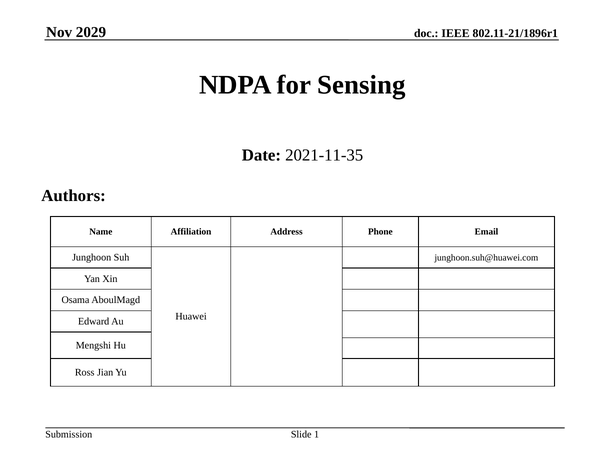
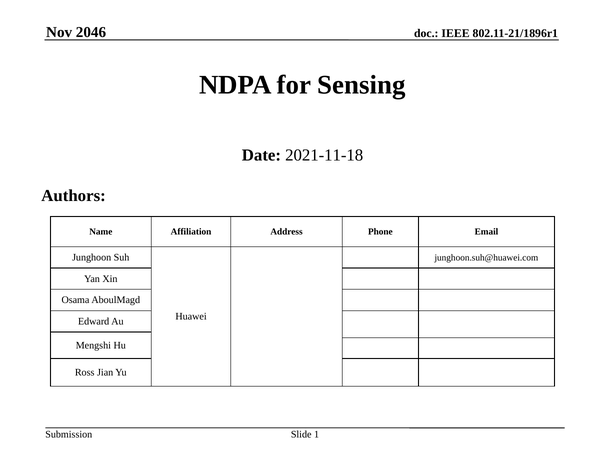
2029: 2029 -> 2046
2021-11-35: 2021-11-35 -> 2021-11-18
